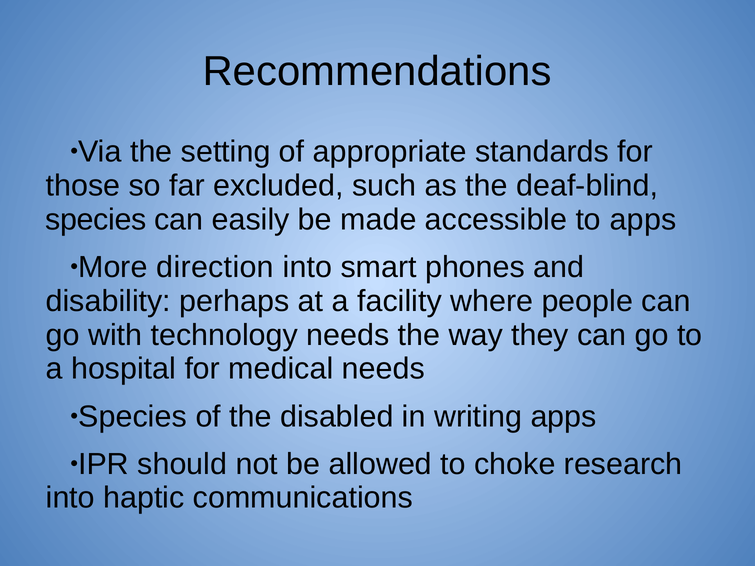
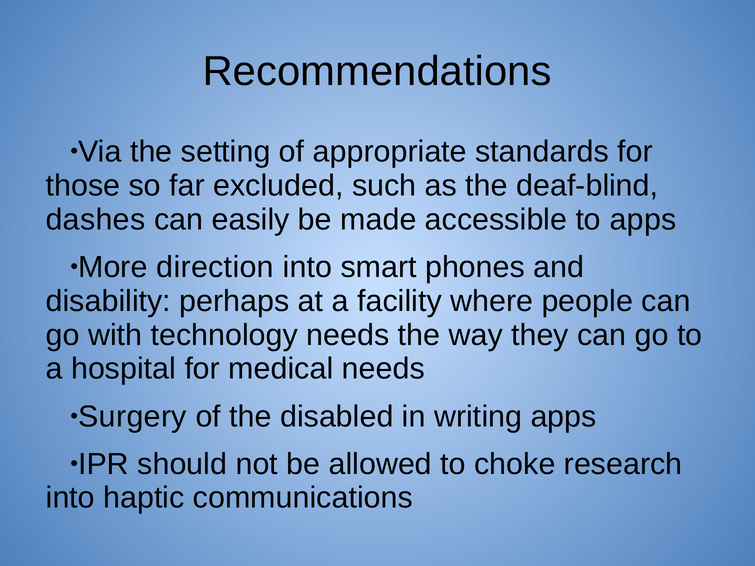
species at (96, 220): species -> dashes
Species at (133, 417): Species -> Surgery
